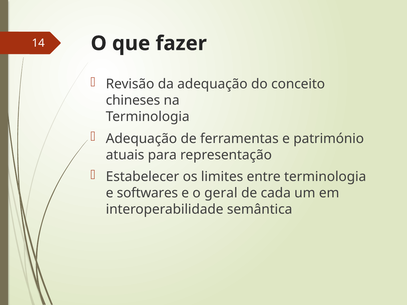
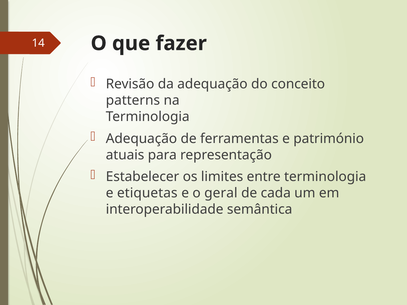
chineses: chineses -> patterns
softwares: softwares -> etiquetas
